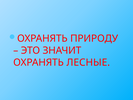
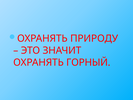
ЛЕСНЫЕ: ЛЕСНЫЕ -> ГОРНЫЙ
